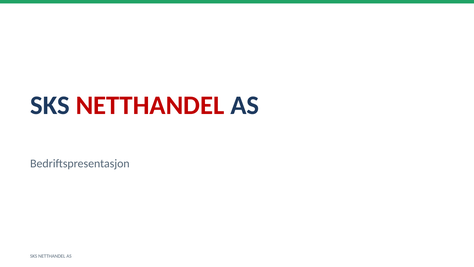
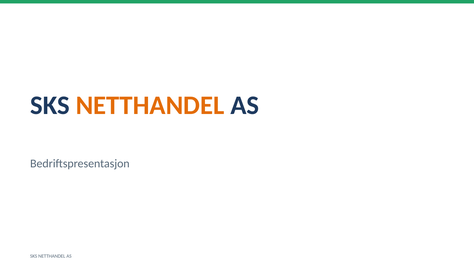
NETTHANDEL at (150, 105) colour: red -> orange
